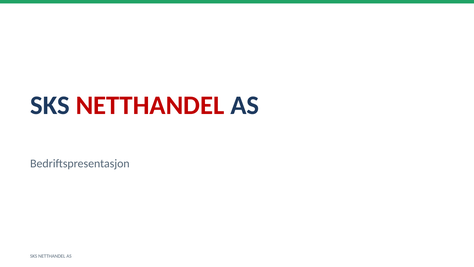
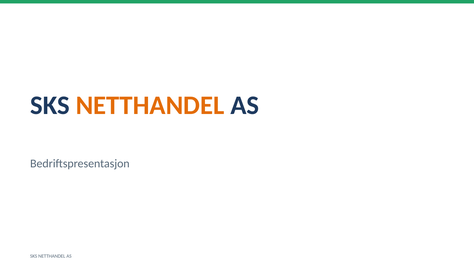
NETTHANDEL at (150, 105) colour: red -> orange
